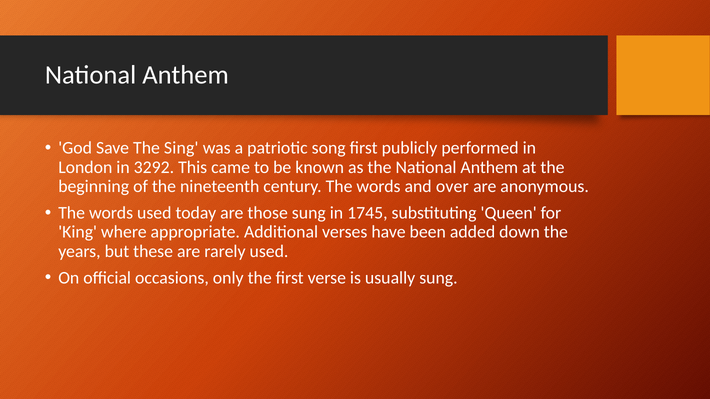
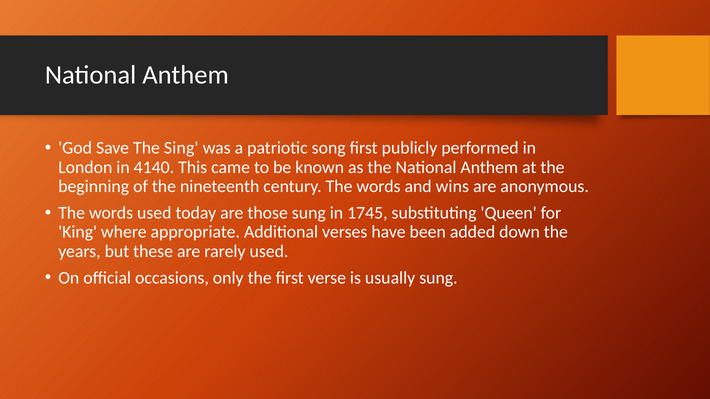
3292: 3292 -> 4140
over: over -> wins
